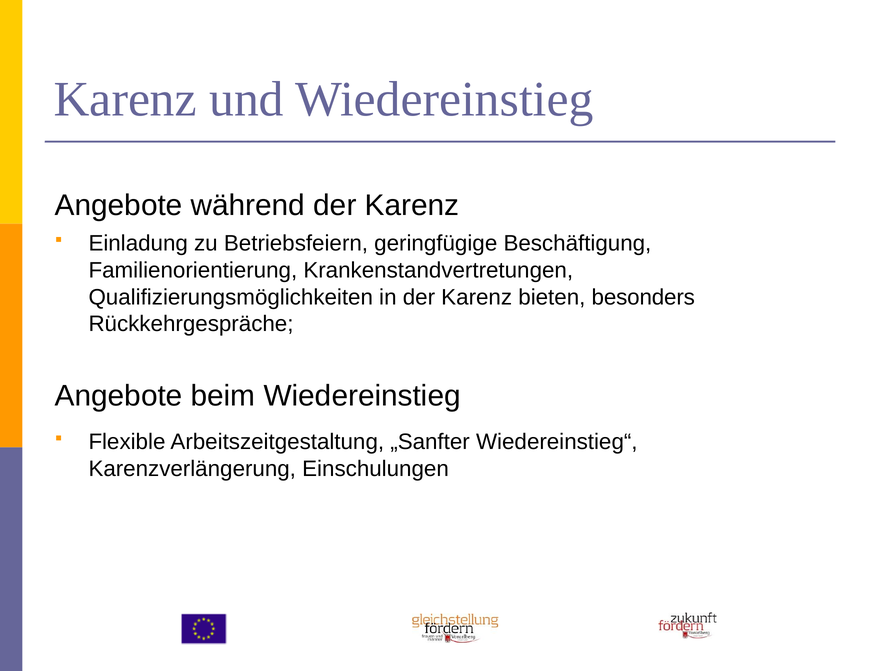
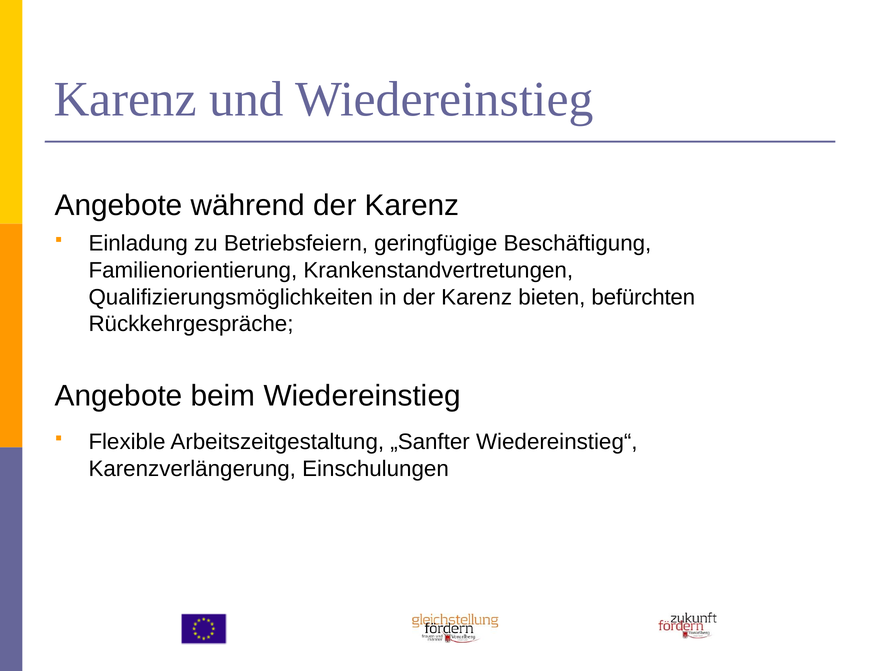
besonders: besonders -> befürchten
